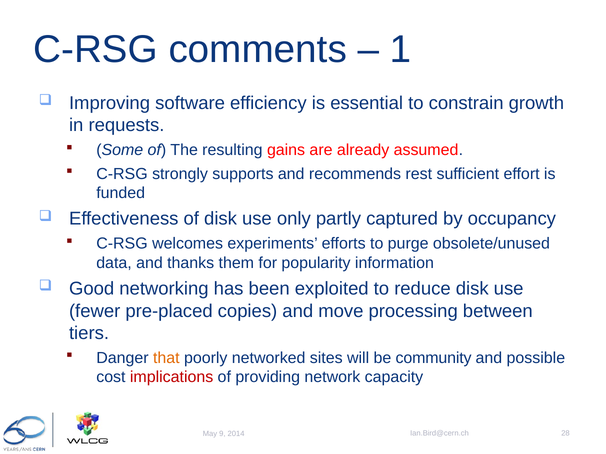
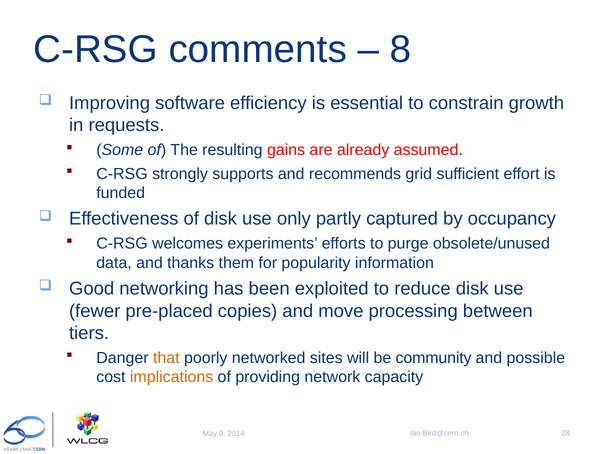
1: 1 -> 8
rest: rest -> grid
implications colour: red -> orange
